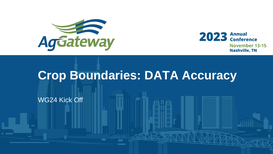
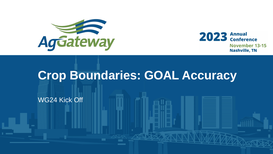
DATA: DATA -> GOAL
